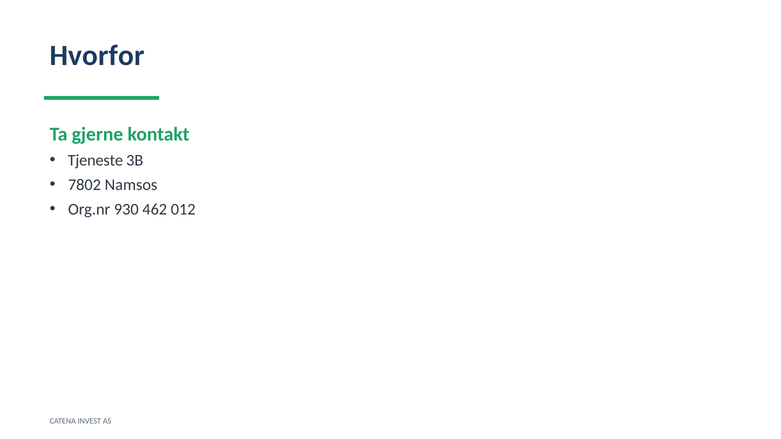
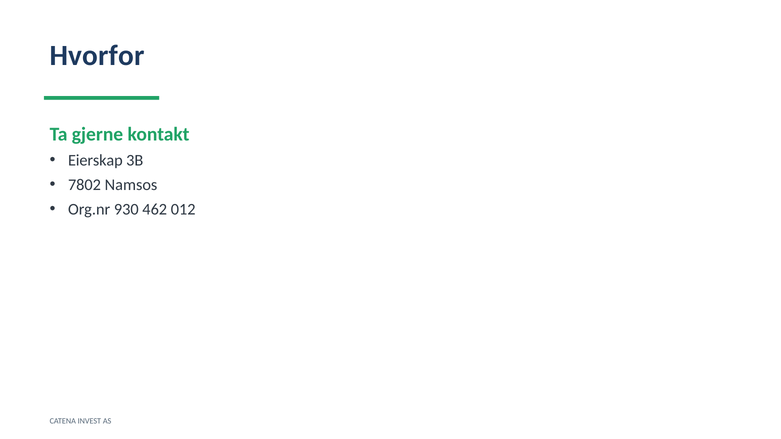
Tjeneste: Tjeneste -> Eierskap
